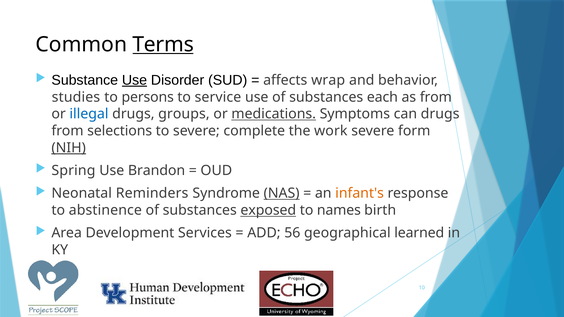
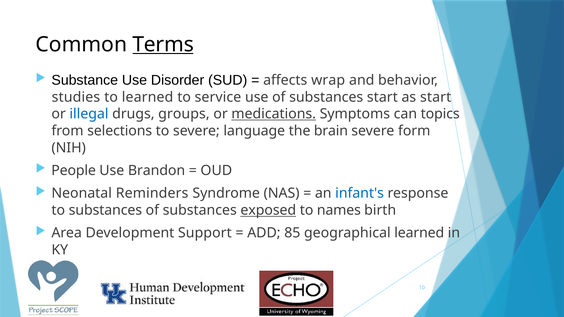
Use at (135, 80) underline: present -> none
to persons: persons -> learned
substances each: each -> start
as from: from -> start
can drugs: drugs -> topics
complete: complete -> language
work: work -> brain
NIH underline: present -> none
Spring: Spring -> People
NAS underline: present -> none
infant's colour: orange -> blue
to abstinence: abstinence -> substances
Services: Services -> Support
56: 56 -> 85
